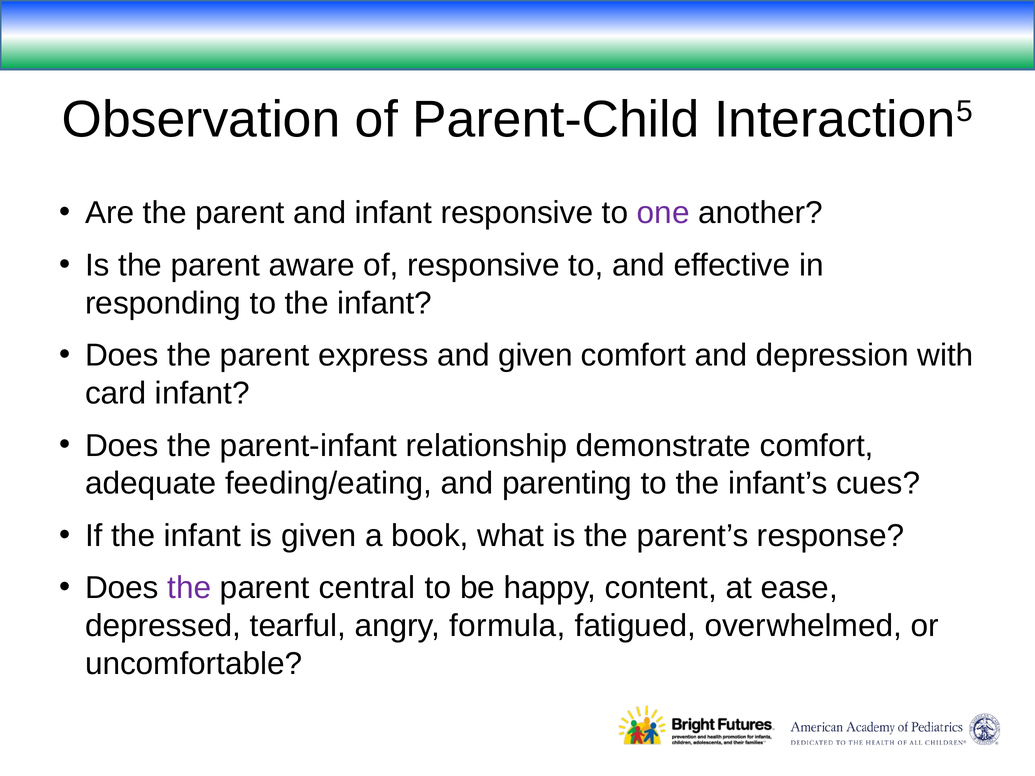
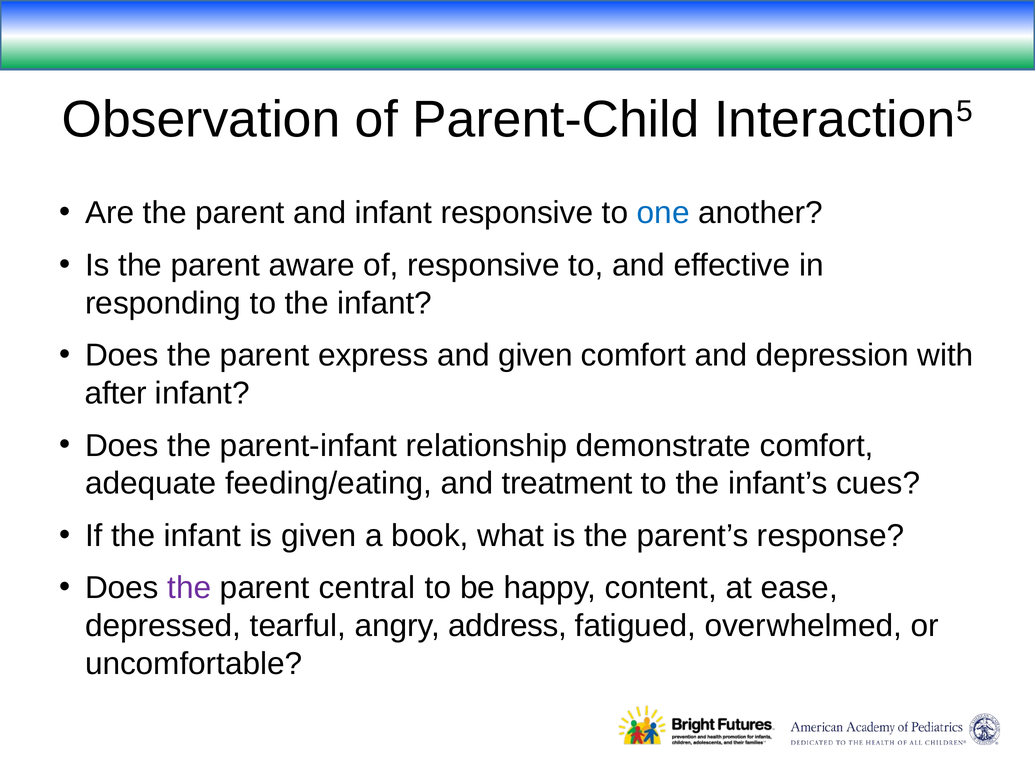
one colour: purple -> blue
card: card -> after
parenting: parenting -> treatment
formula: formula -> address
